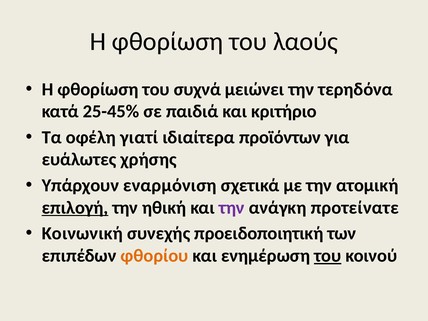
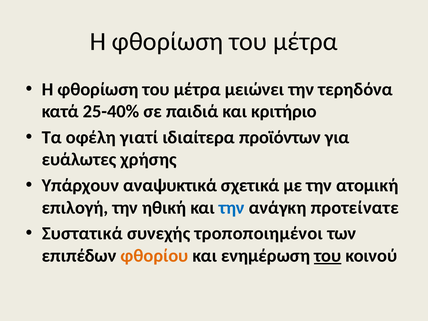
λαούς at (306, 41): λαούς -> μέτρα
συχνά at (197, 89): συχνά -> μέτρα
25-45%: 25-45% -> 25-40%
εναρμόνιση: εναρμόνιση -> αναψυκτικά
επιλογή underline: present -> none
την at (232, 208) colour: purple -> blue
Κοινωνική: Κοινωνική -> Συστατικά
προειδοποιητική: προειδοποιητική -> τροποποιημένοι
